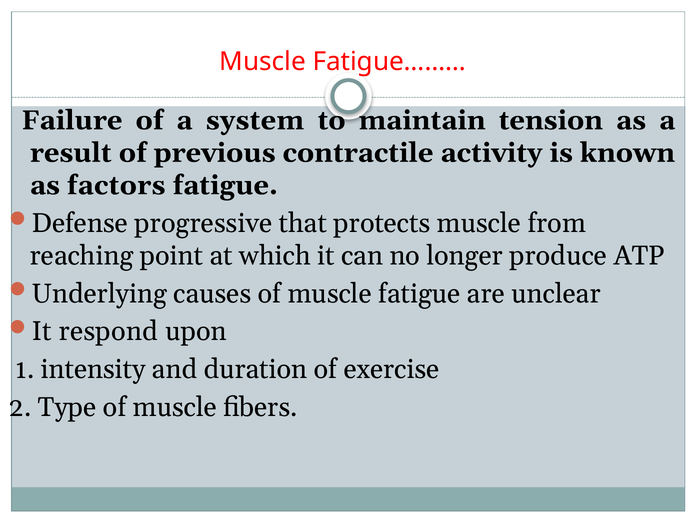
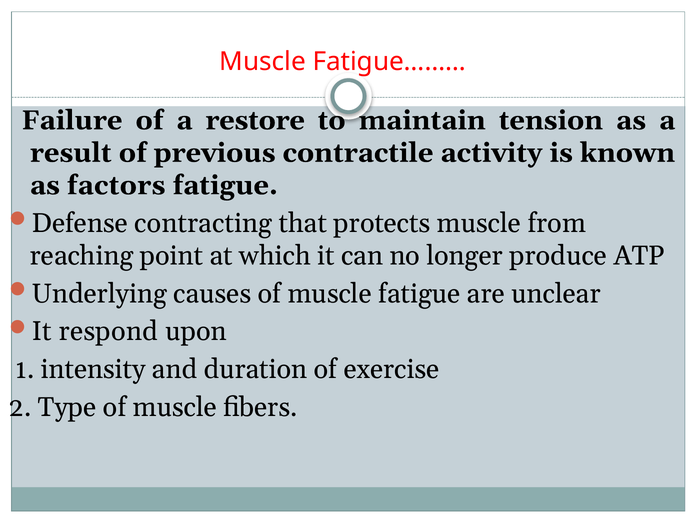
system: system -> restore
progressive: progressive -> contracting
